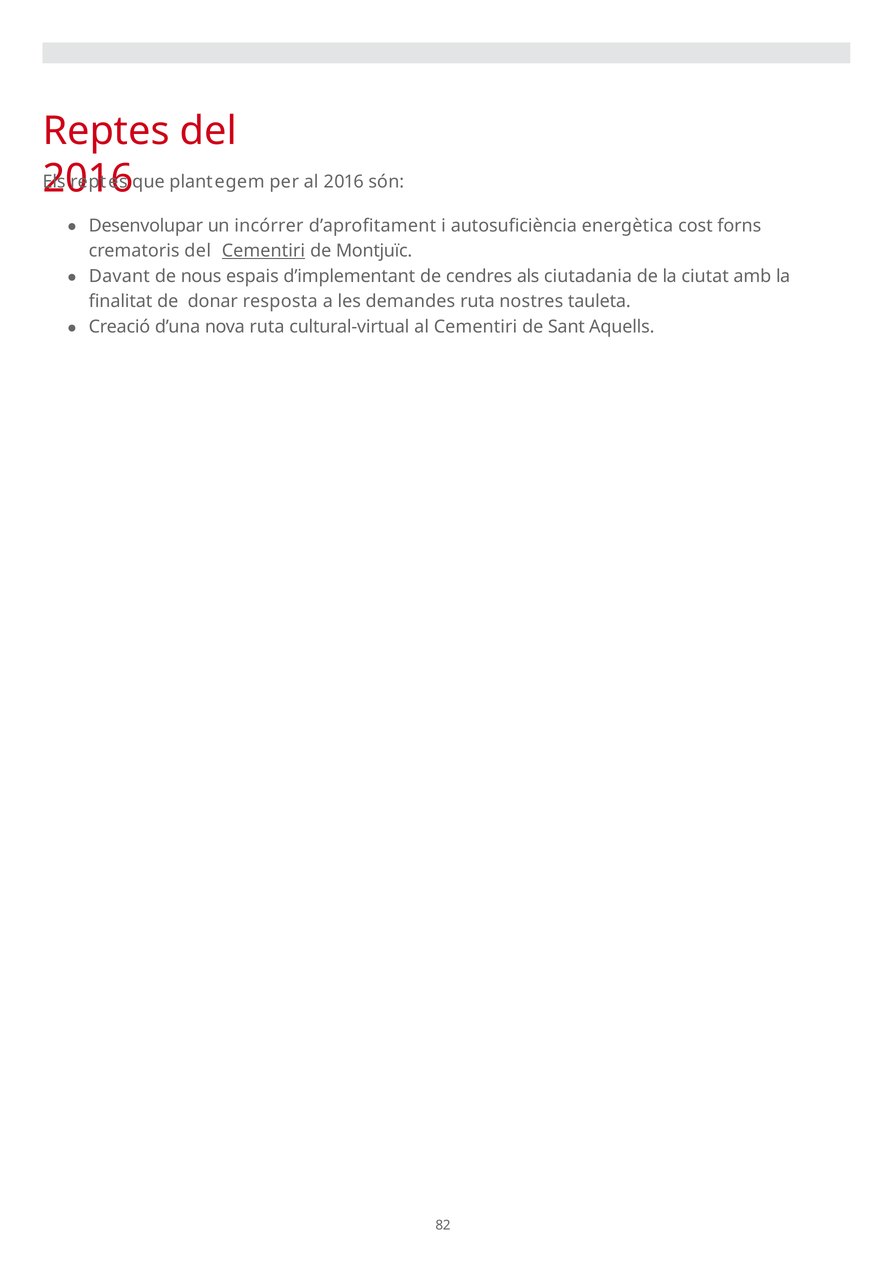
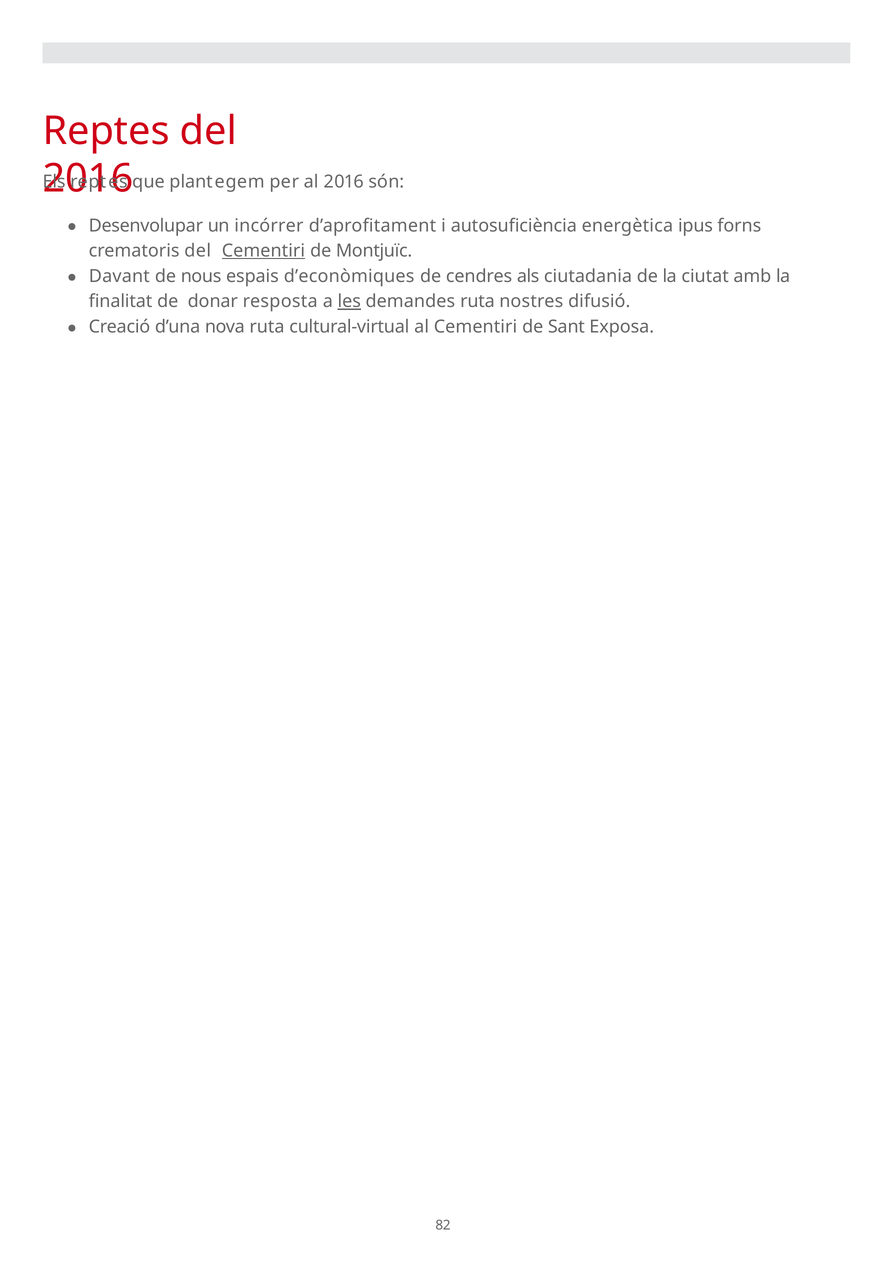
cost: cost -> ipus
d’implementant: d’implementant -> d’econòmiques
les underline: none -> present
tauleta: tauleta -> difusió
Aquells: Aquells -> Exposa
